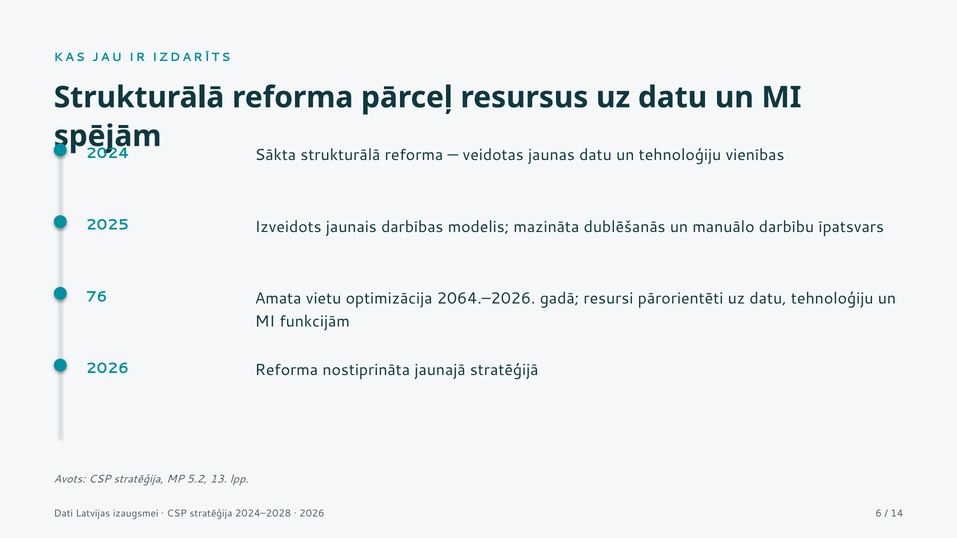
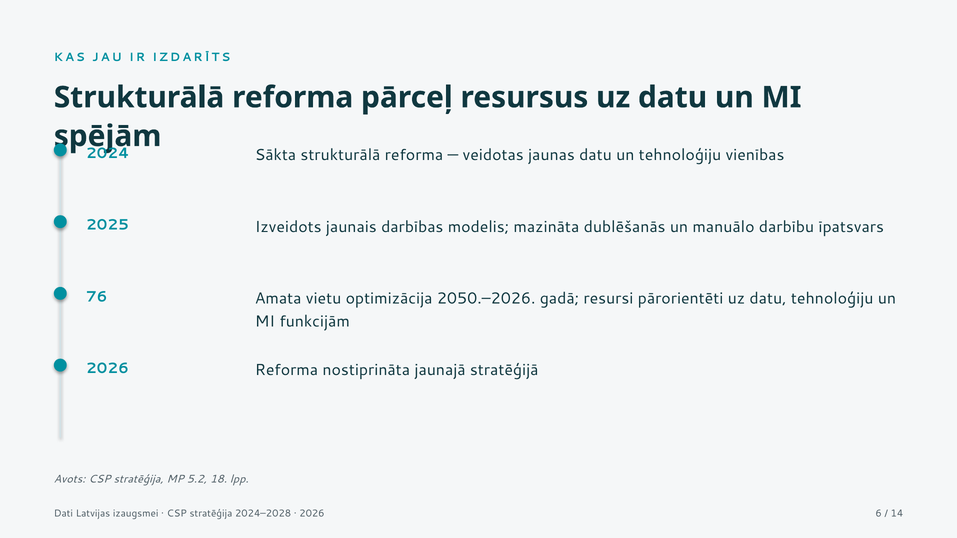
2064.–2026: 2064.–2026 -> 2050.–2026
13: 13 -> 18
